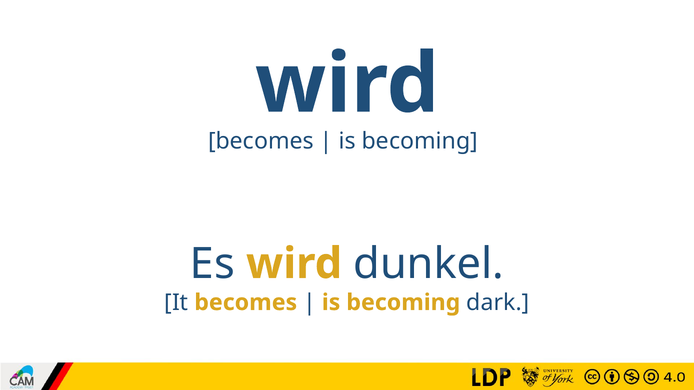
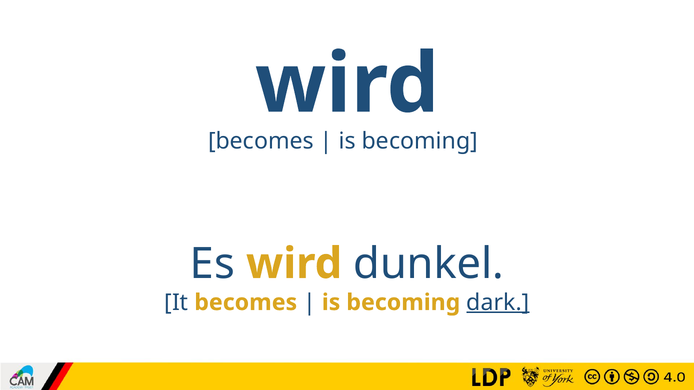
dark underline: none -> present
